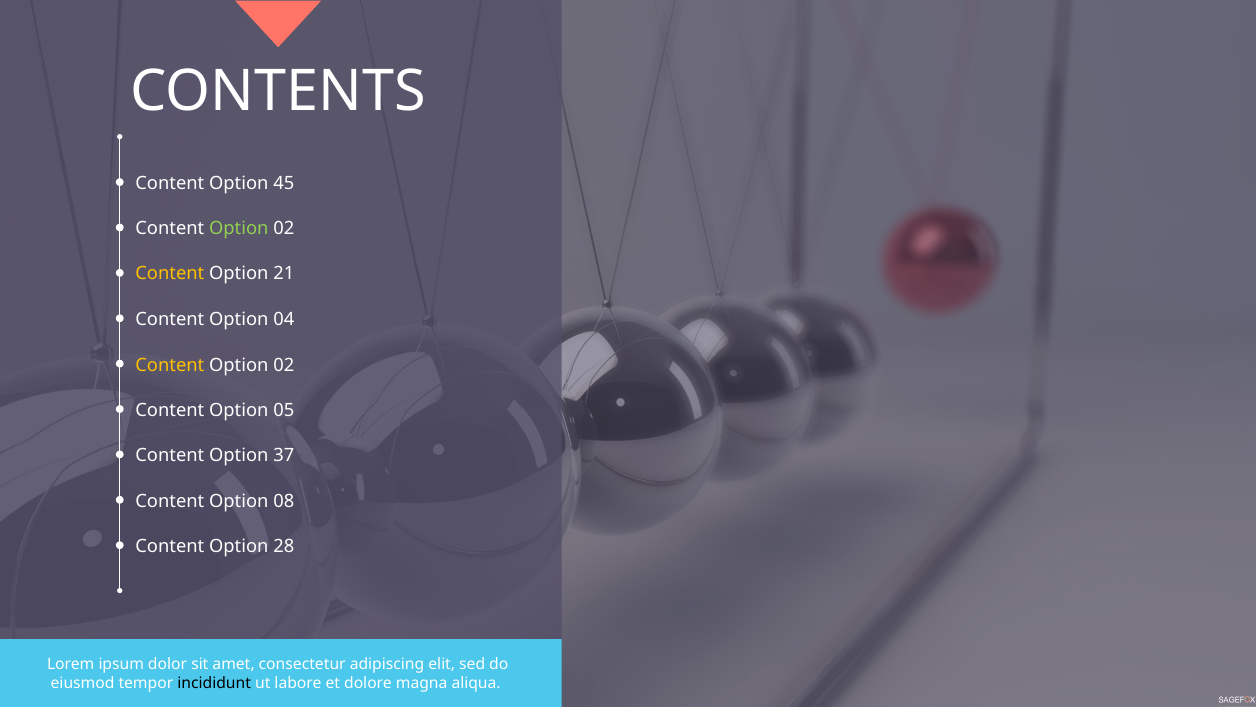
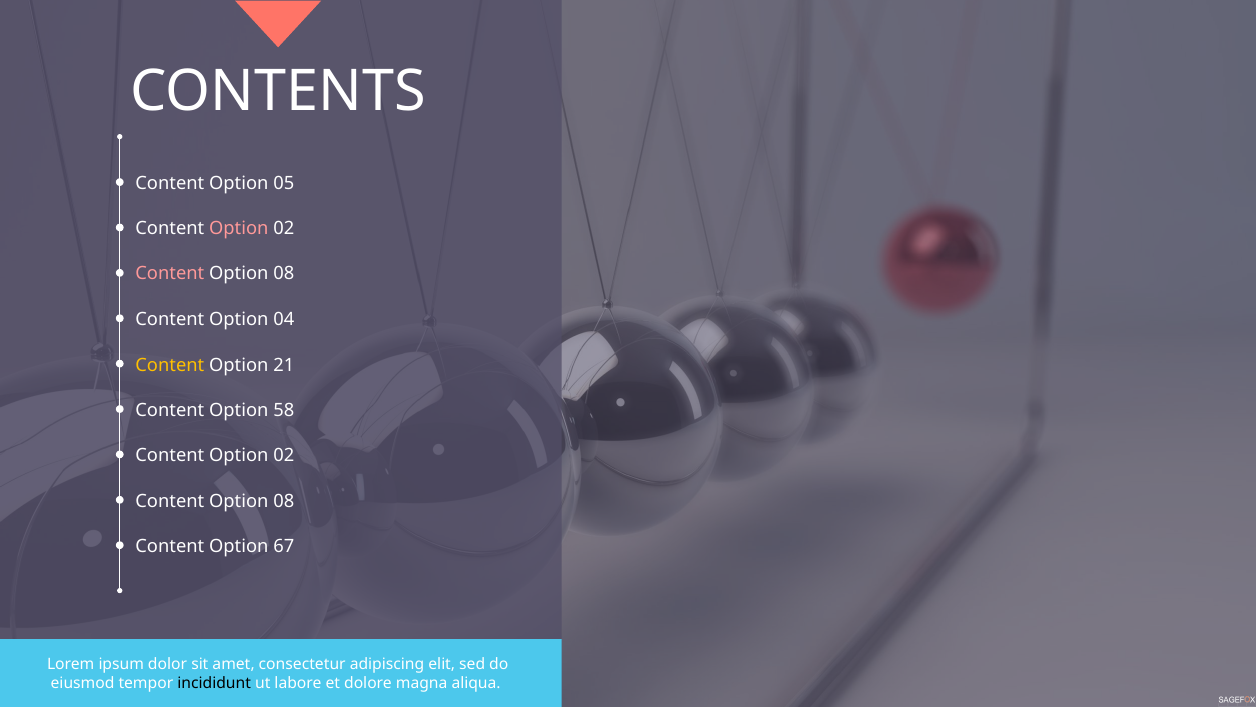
45: 45 -> 05
Option at (239, 229) colour: light green -> pink
Content at (170, 274) colour: yellow -> pink
21 at (284, 274): 21 -> 08
02 at (284, 365): 02 -> 21
05: 05 -> 58
37 at (284, 455): 37 -> 02
28: 28 -> 67
